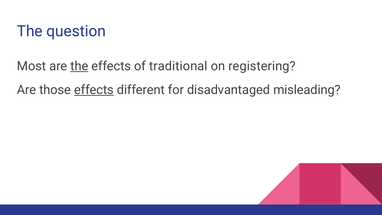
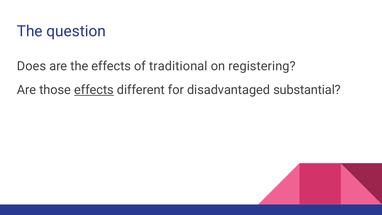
Most: Most -> Does
the at (79, 66) underline: present -> none
misleading: misleading -> substantial
